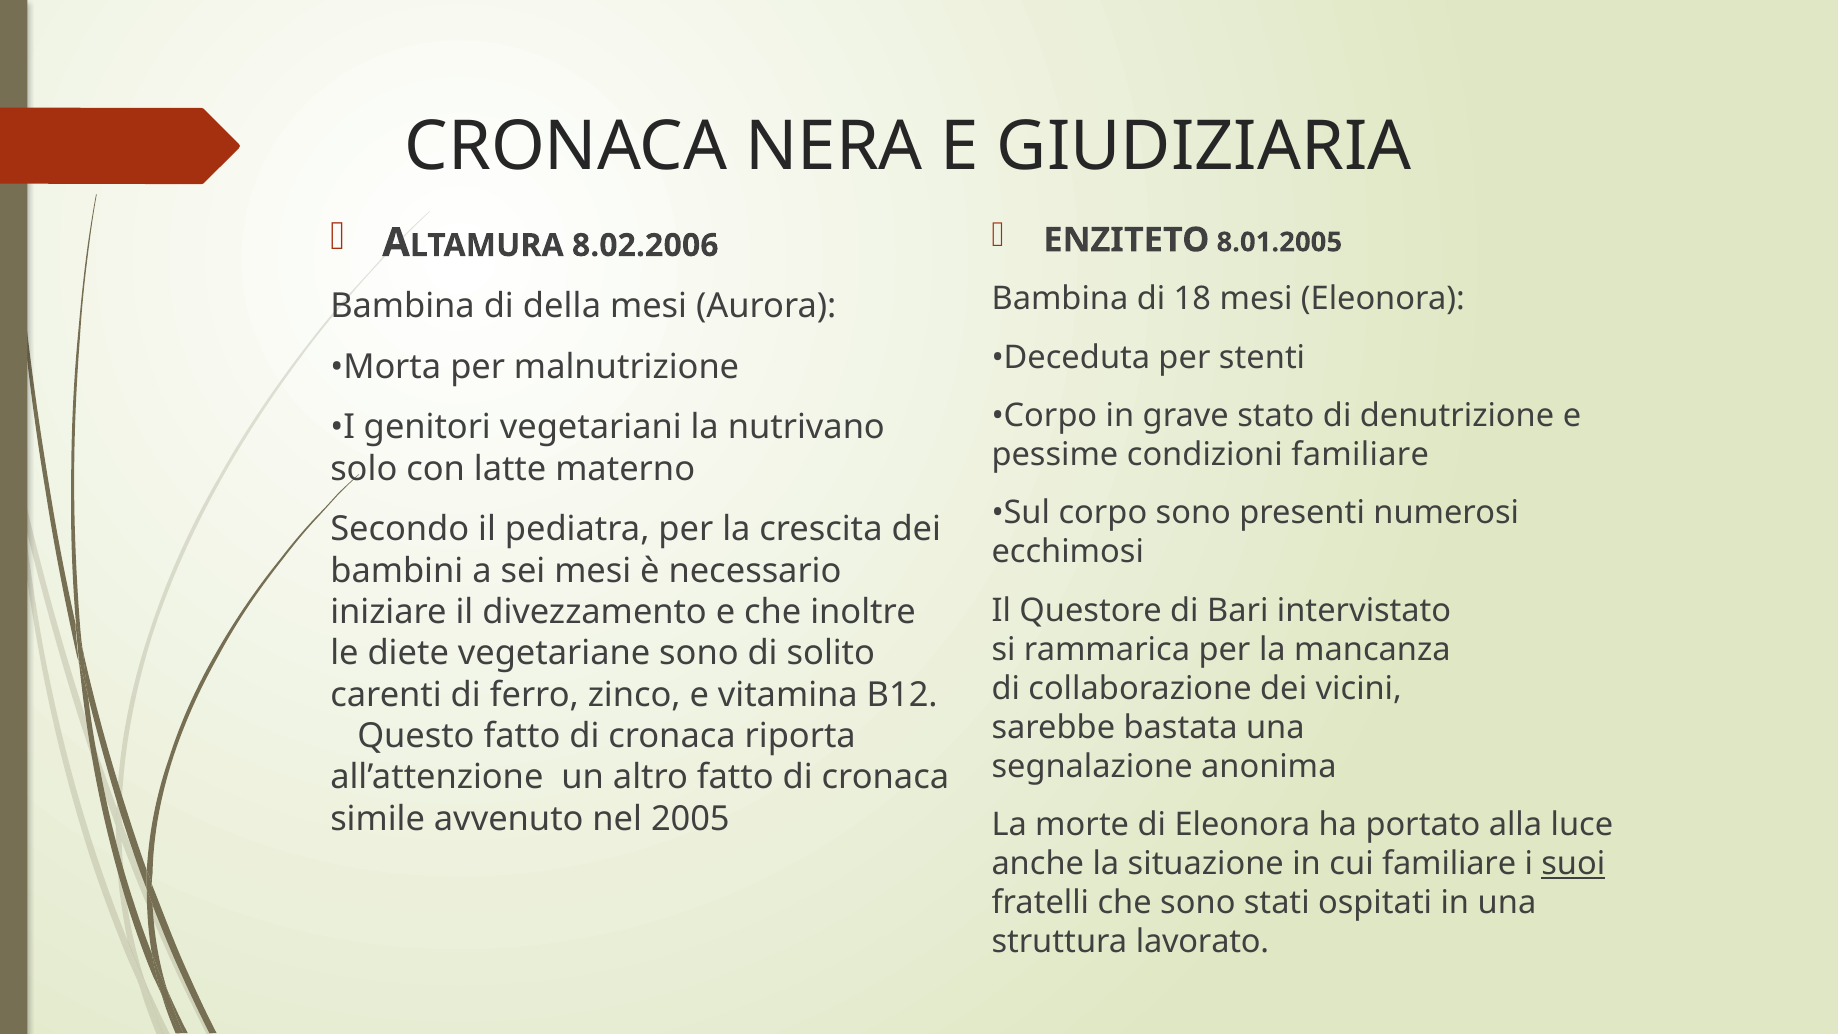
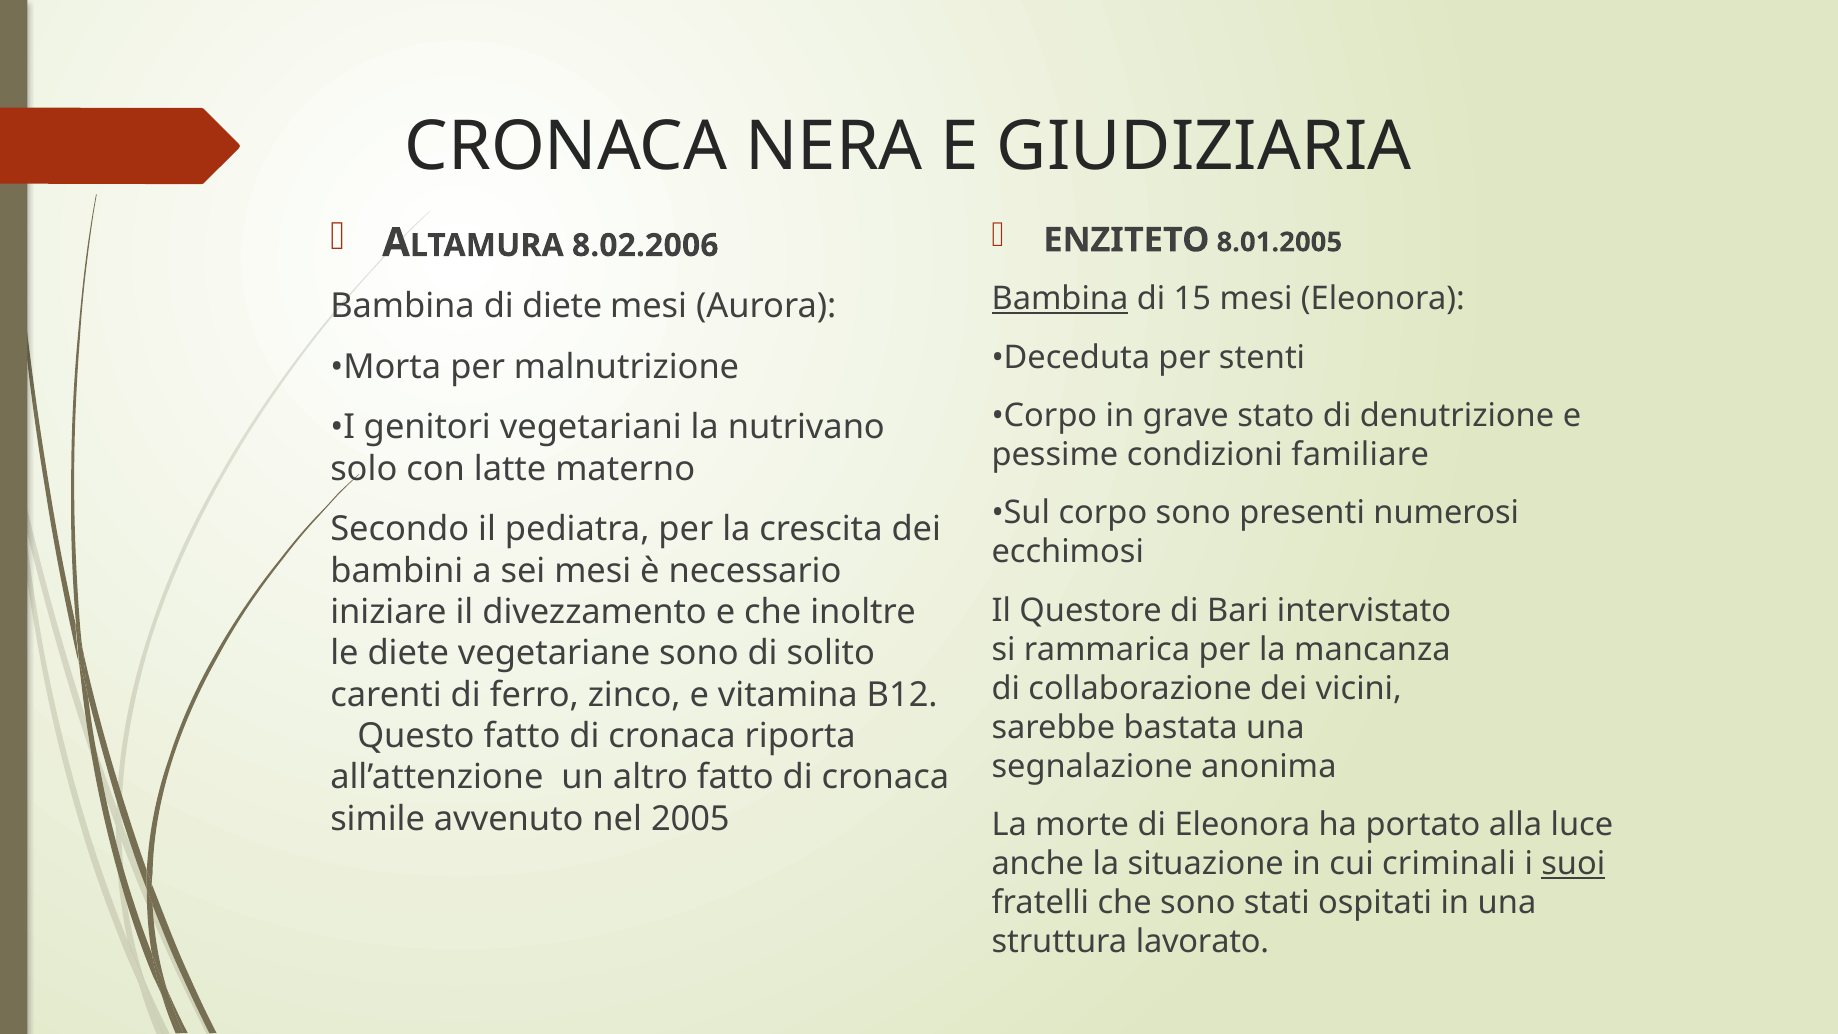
Bambina at (1060, 299) underline: none -> present
18: 18 -> 15
di della: della -> diete
cui familiare: familiare -> criminali
